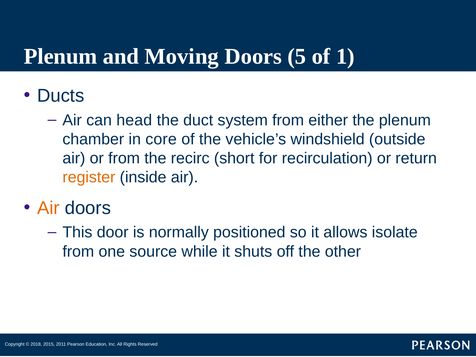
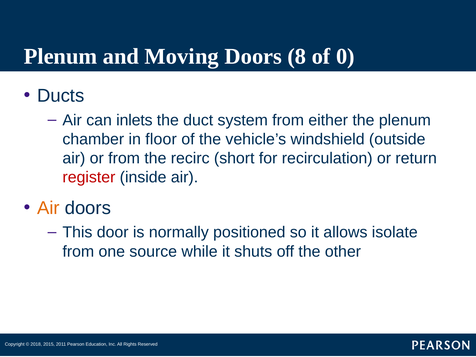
5: 5 -> 8
1: 1 -> 0
head: head -> inlets
core: core -> floor
register colour: orange -> red
